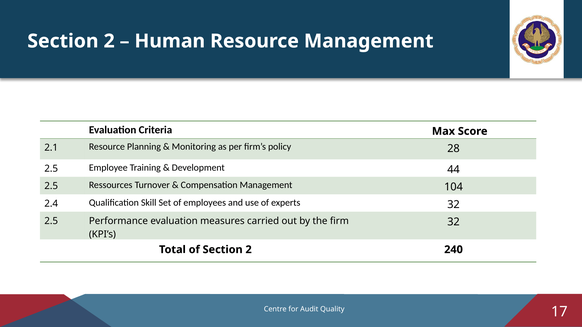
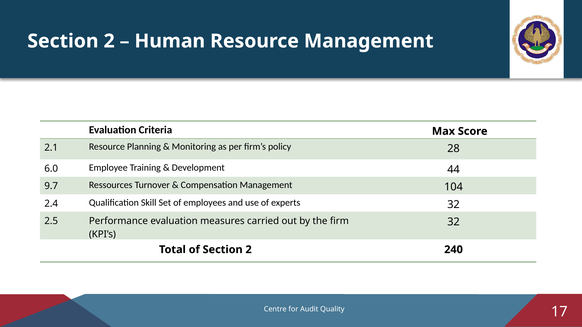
2.5 at (51, 169): 2.5 -> 6.0
2.5 at (51, 186): 2.5 -> 9.7
